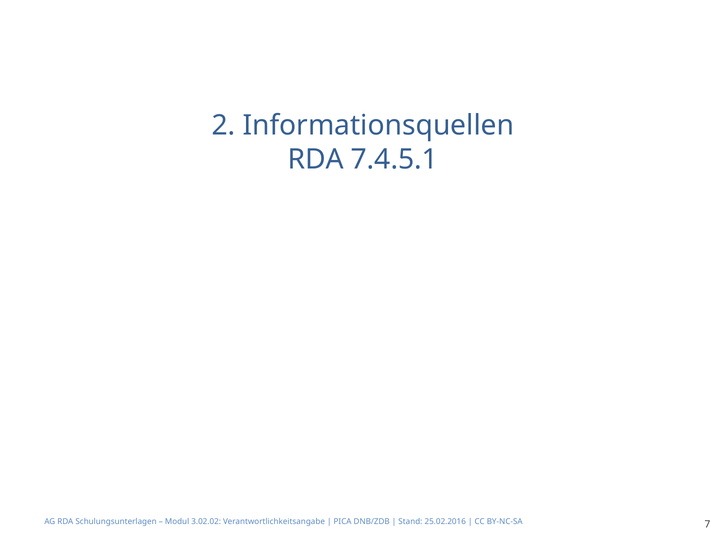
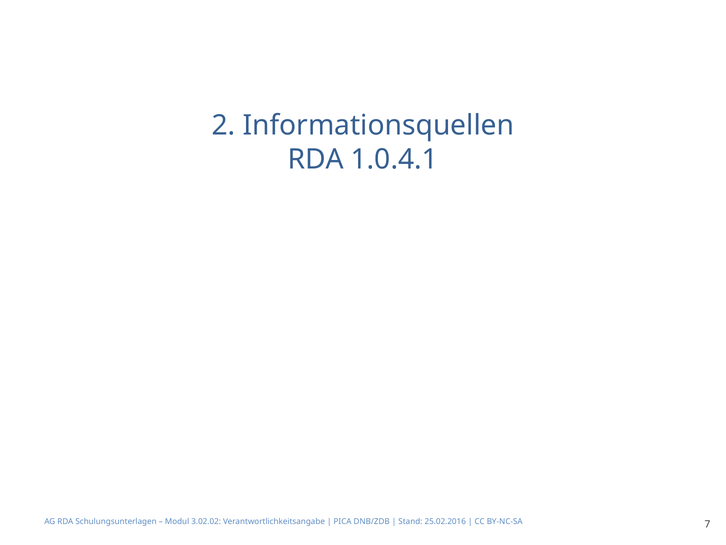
7.4.5.1: 7.4.5.1 -> 1.0.4.1
